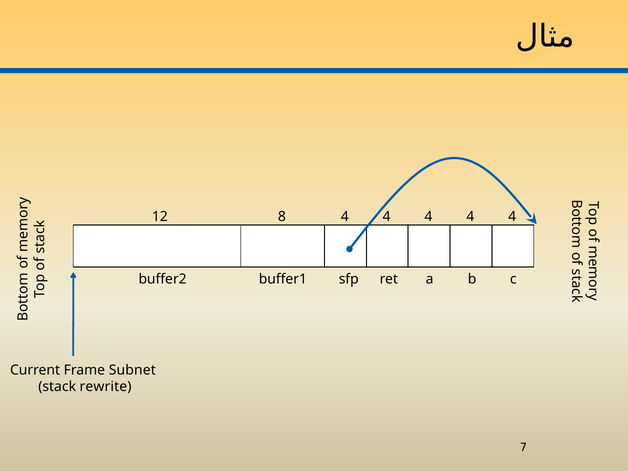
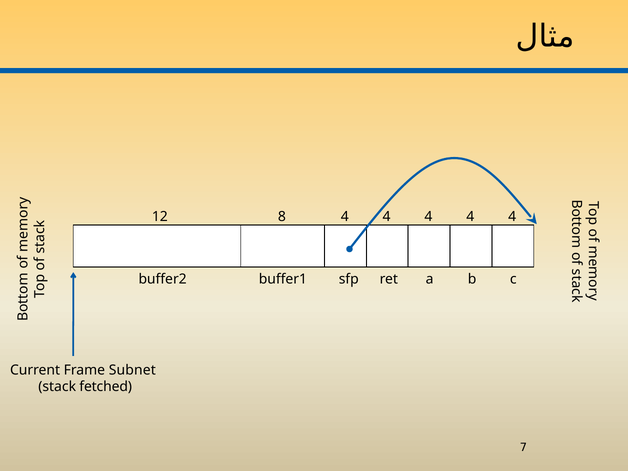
rewrite: rewrite -> fetched
